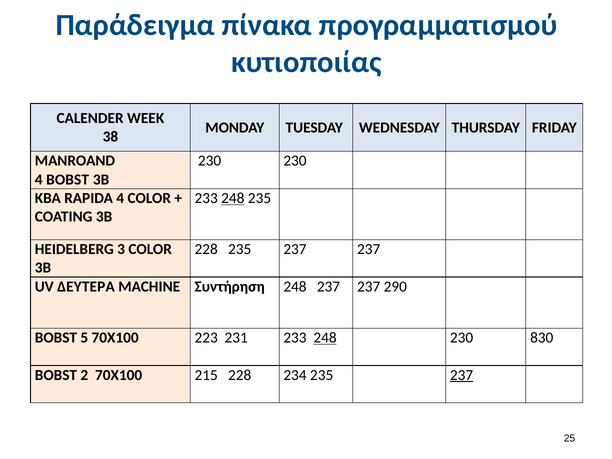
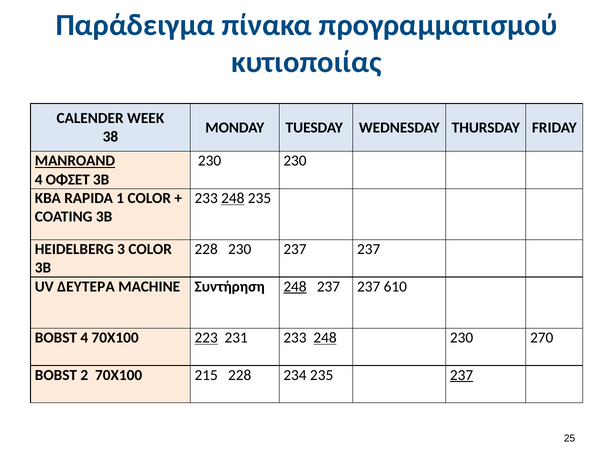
MANROAND underline: none -> present
4 BOBST: BOBST -> ΟΦΣΕΤ
RAPIDA 4: 4 -> 1
228 235: 235 -> 230
248 at (295, 287) underline: none -> present
290: 290 -> 610
BOBST 5: 5 -> 4
223 underline: none -> present
830: 830 -> 270
